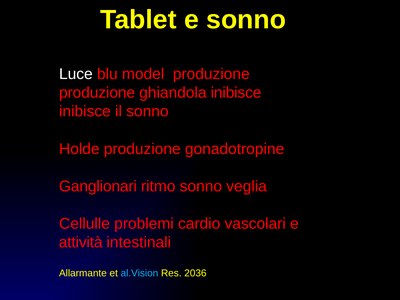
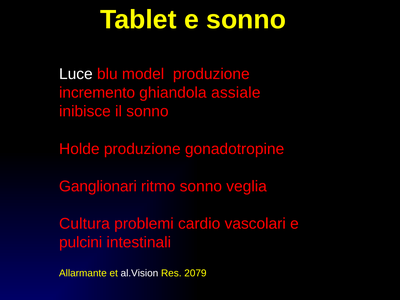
produzione at (97, 93): produzione -> incremento
ghiandola inibisce: inibisce -> assiale
Cellulle: Cellulle -> Cultura
attività: attività -> pulcini
al.Vision colour: light blue -> white
2036: 2036 -> 2079
